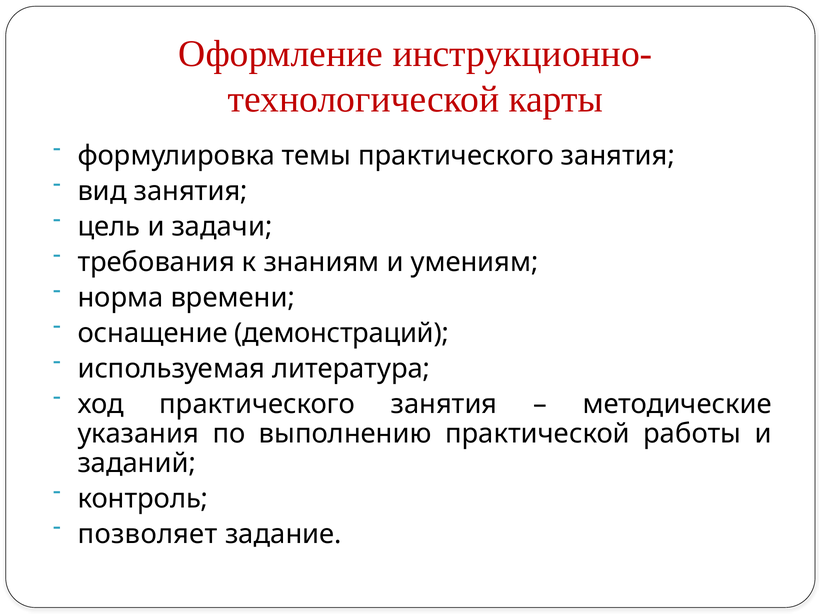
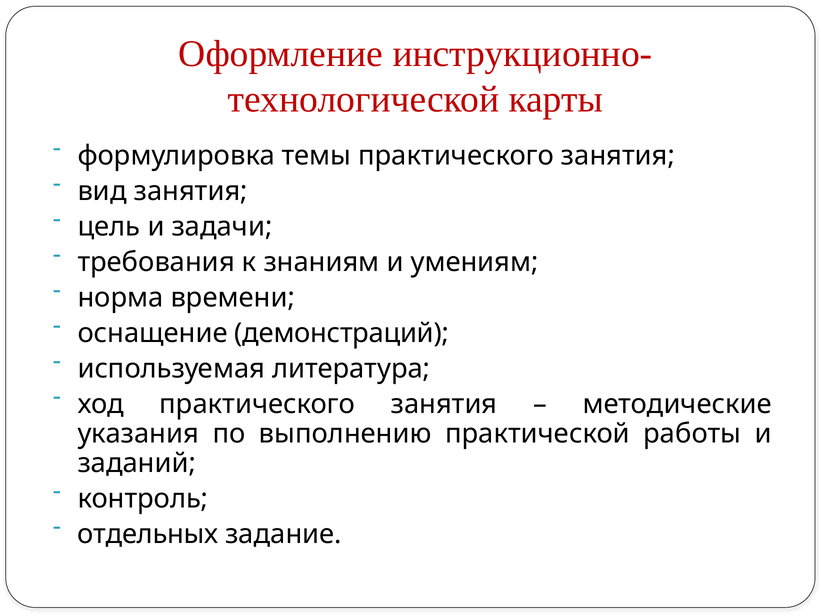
позволяет: позволяет -> отдельных
